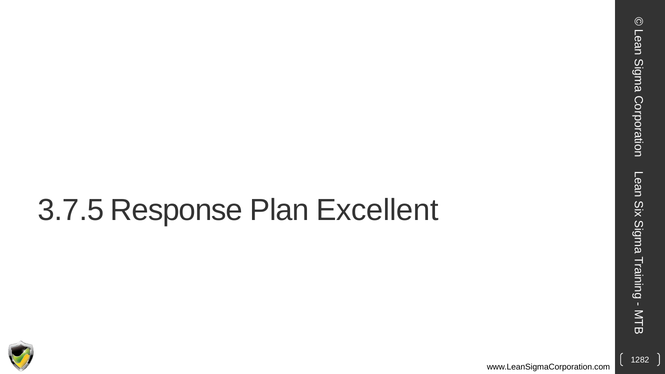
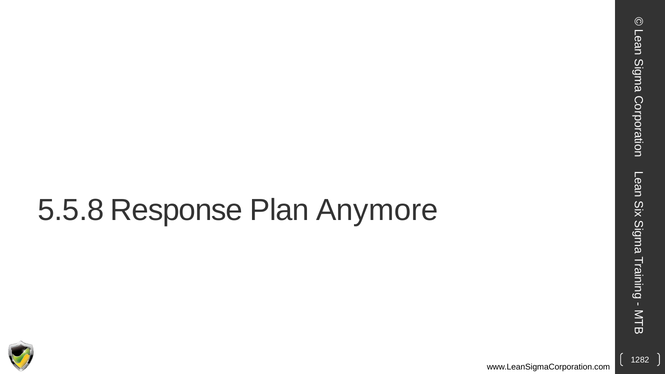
3.7.5: 3.7.5 -> 5.5.8
Excellent: Excellent -> Anymore
